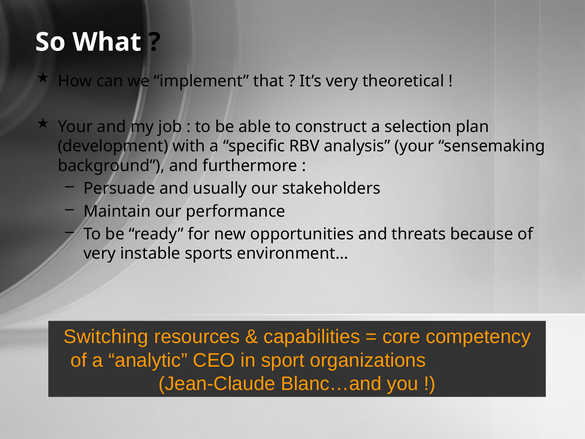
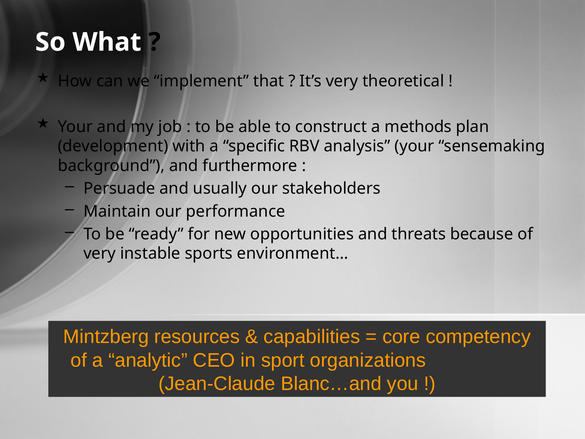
selection: selection -> methods
Switching: Switching -> Mintzberg
